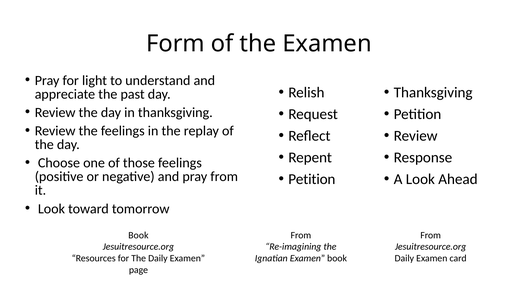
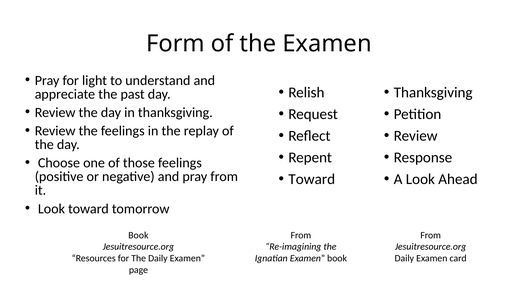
Petition at (312, 179): Petition -> Toward
